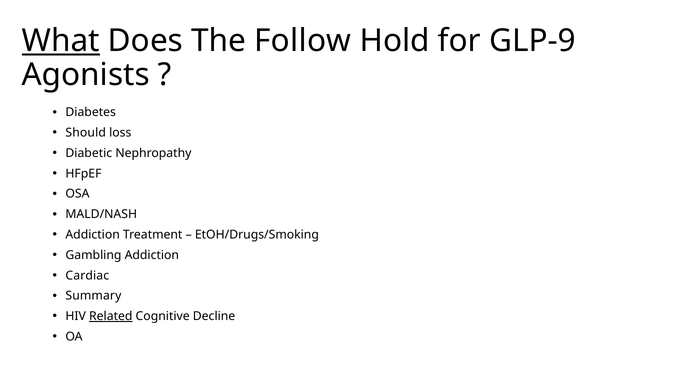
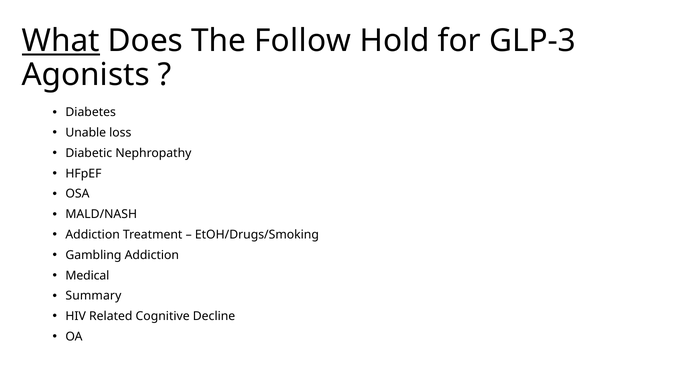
GLP-9: GLP-9 -> GLP-3
Should: Should -> Unable
Cardiac: Cardiac -> Medical
Related underline: present -> none
